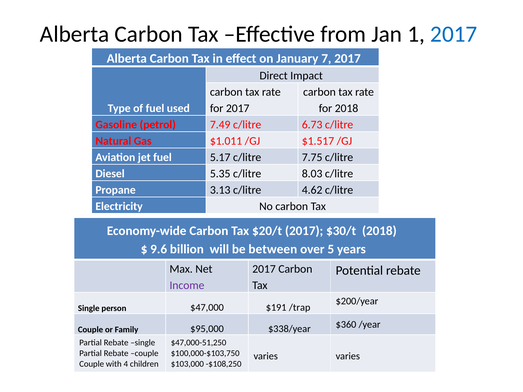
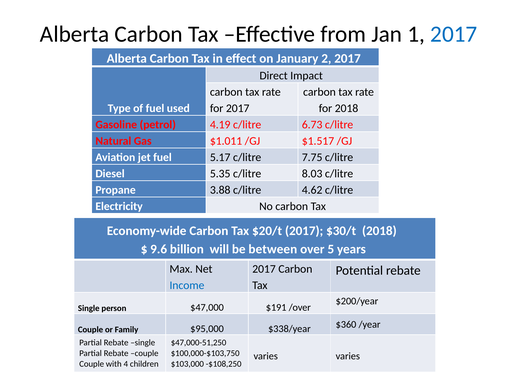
7: 7 -> 2
7.49: 7.49 -> 4.19
3.13: 3.13 -> 3.88
Income colour: purple -> blue
/trap: /trap -> /over
